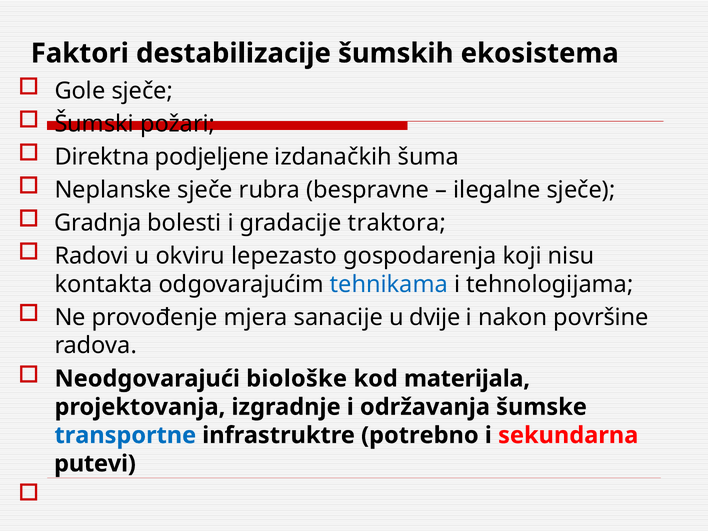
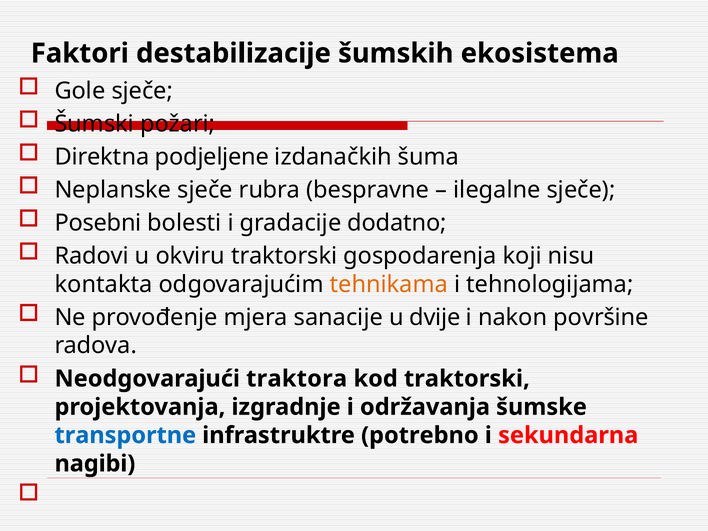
Gradnja: Gradnja -> Posebni
traktora: traktora -> dodatno
okviru lepezasto: lepezasto -> traktorski
tehnikama colour: blue -> orange
biološke: biološke -> traktora
kod materijala: materijala -> traktorski
putevi: putevi -> nagibi
